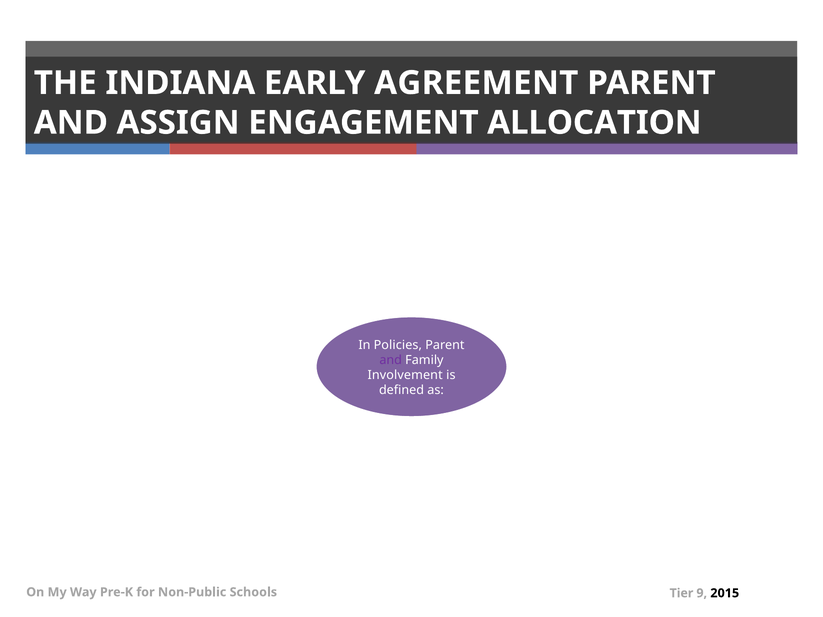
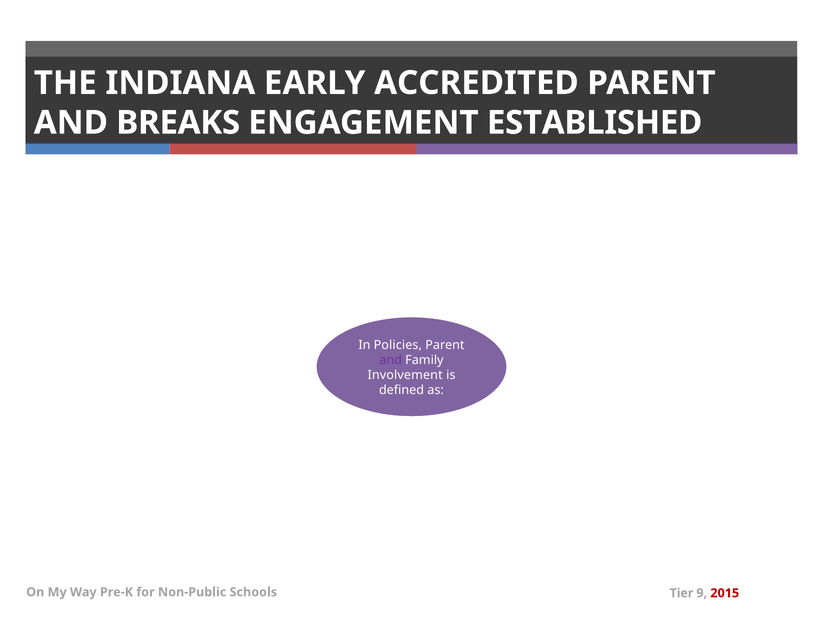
AGREEMENT: AGREEMENT -> ACCREDITED
ASSIGN: ASSIGN -> BREAKS
ALLOCATION: ALLOCATION -> ESTABLISHED
2015 colour: black -> red
